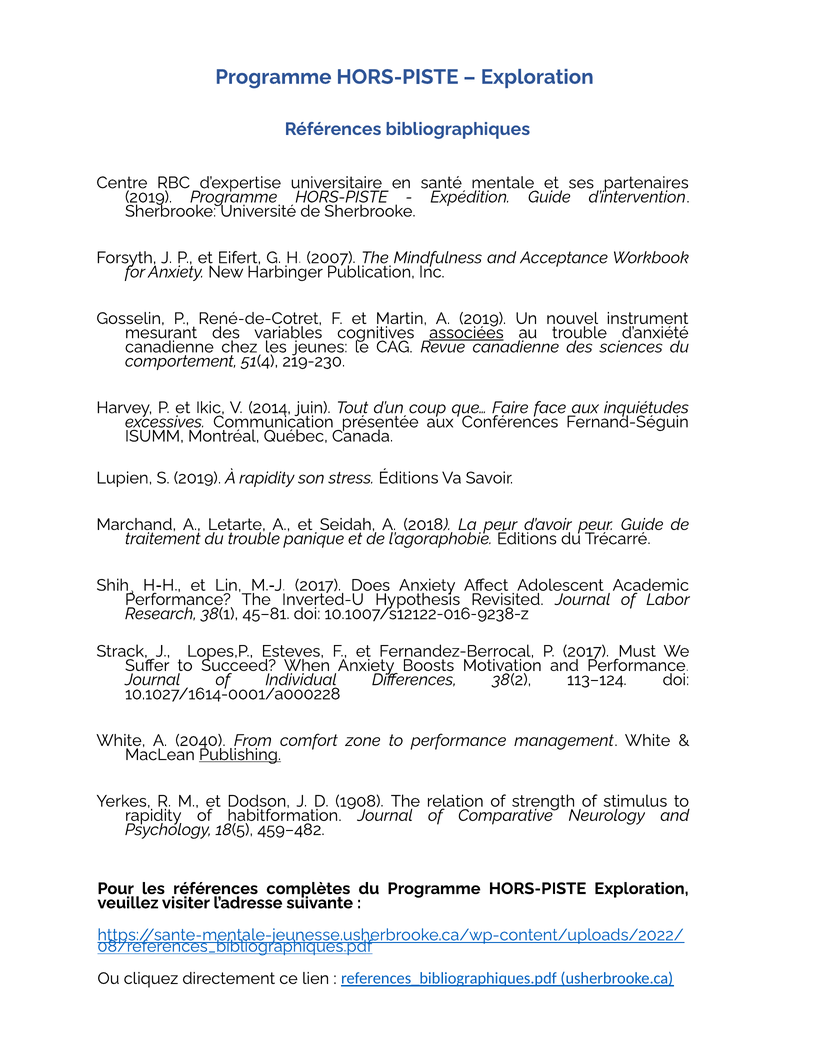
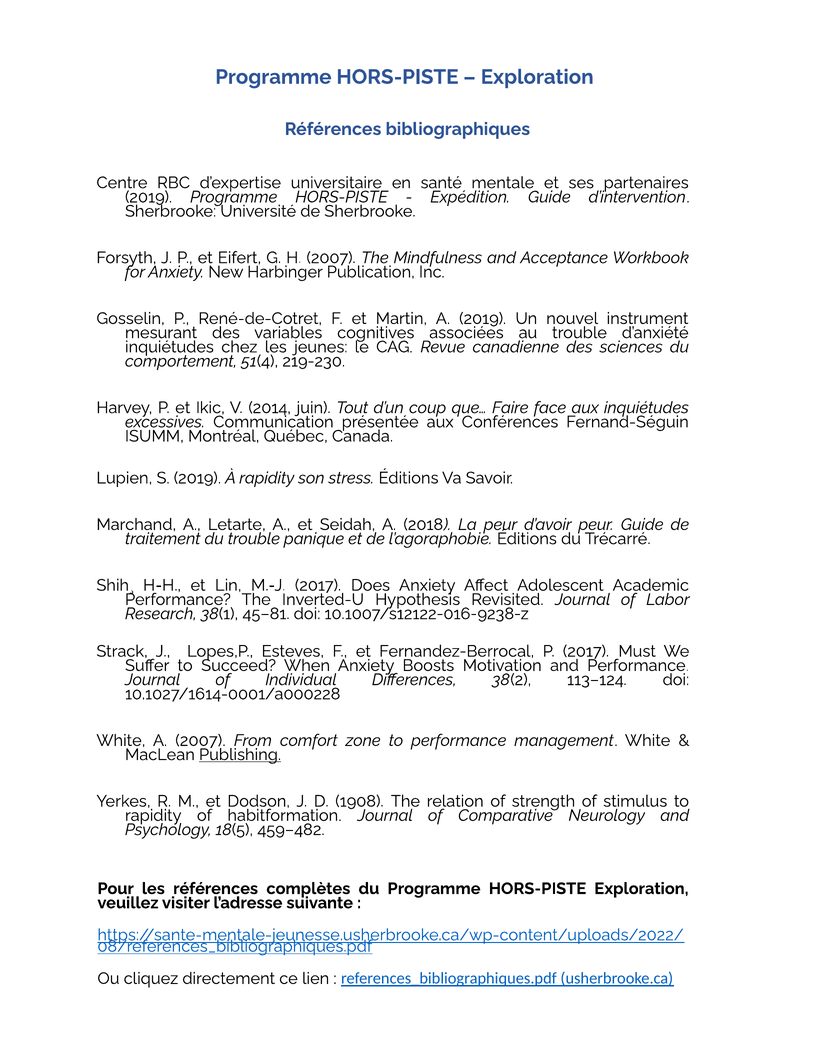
associées underline: present -> none
canadienne at (169, 347): canadienne -> inquiétudes
A 2040: 2040 -> 2007
